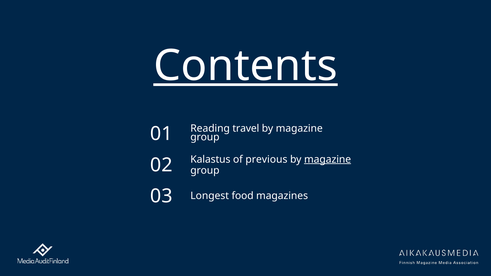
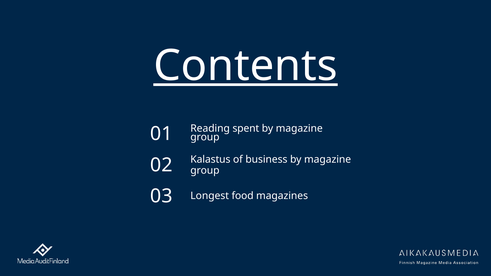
travel: travel -> spent
previous: previous -> business
magazine at (328, 160) underline: present -> none
